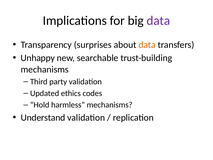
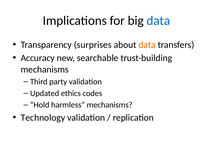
data at (158, 21) colour: purple -> blue
Unhappy: Unhappy -> Accuracy
Understand: Understand -> Technology
